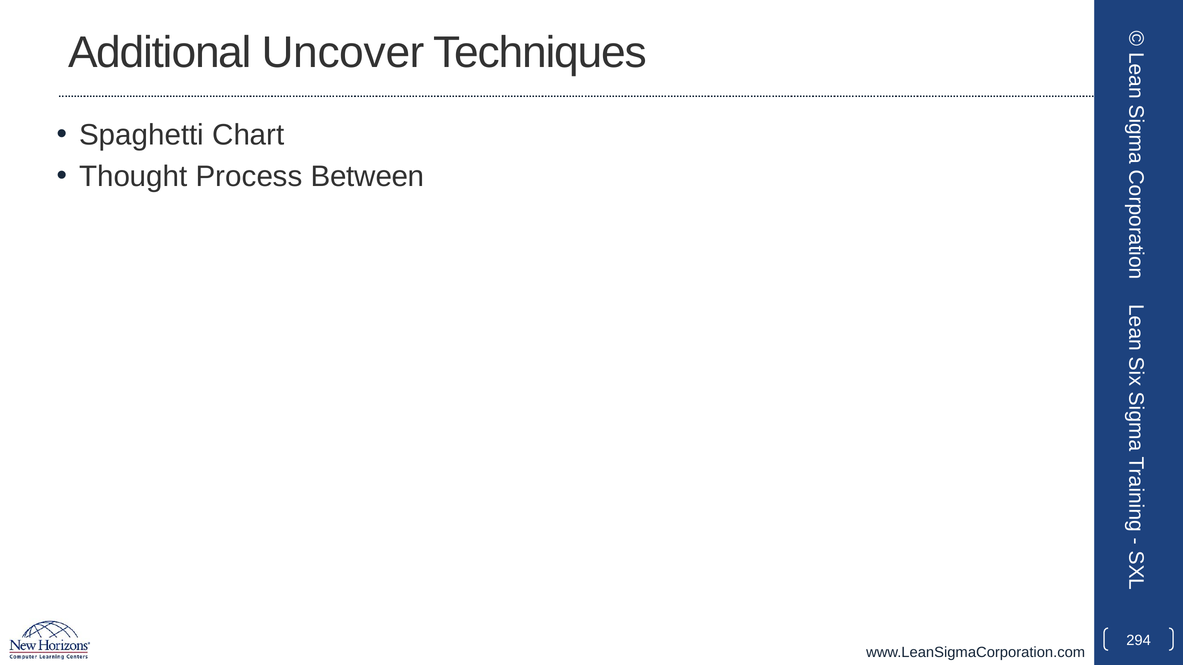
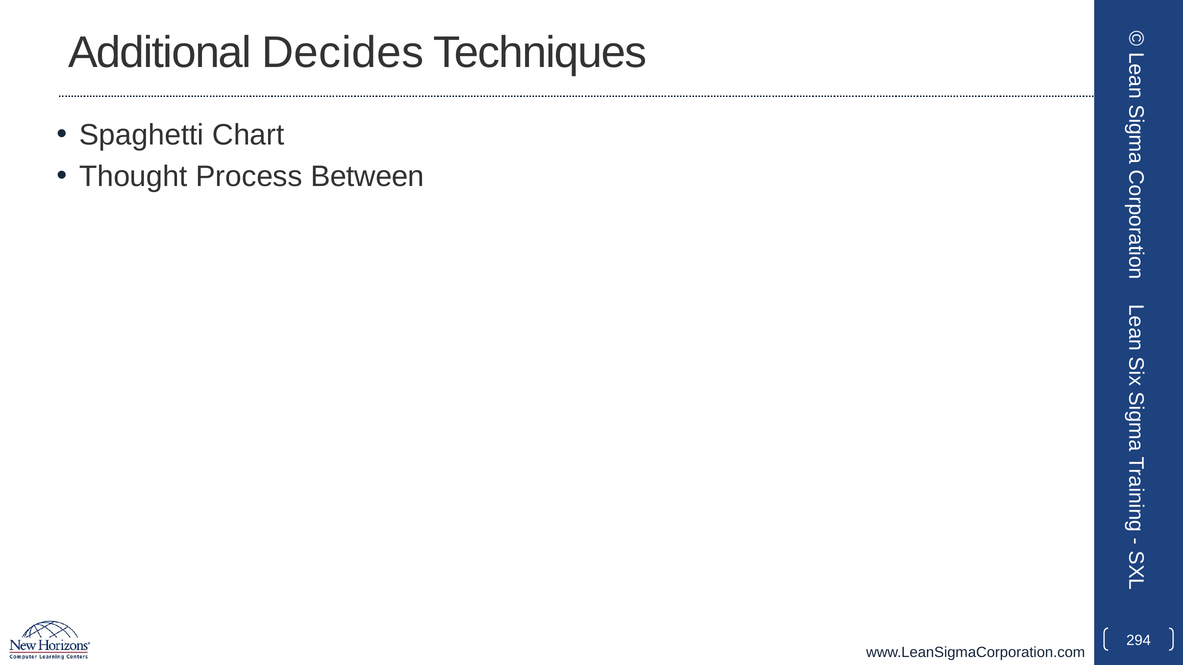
Uncover: Uncover -> Decides
